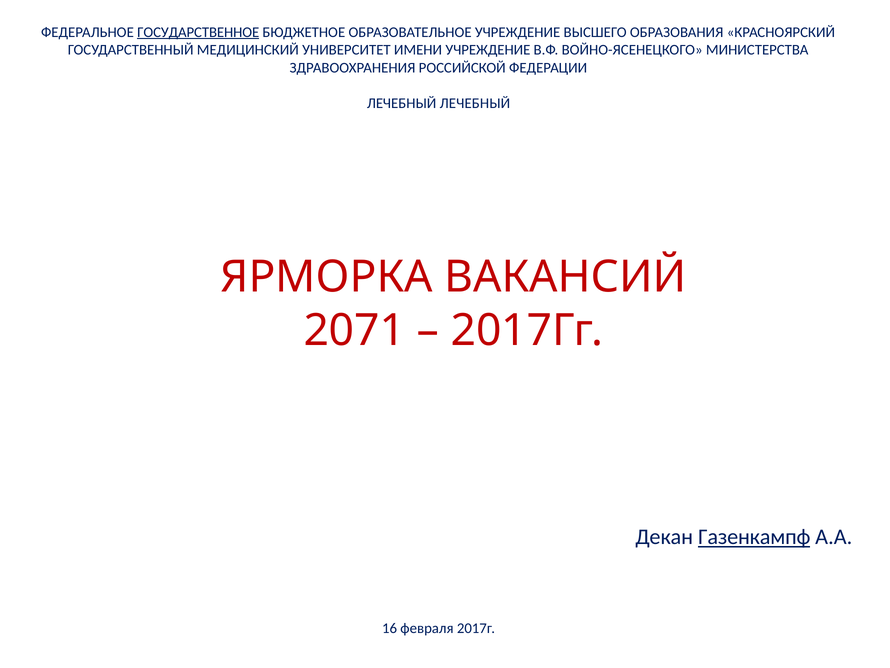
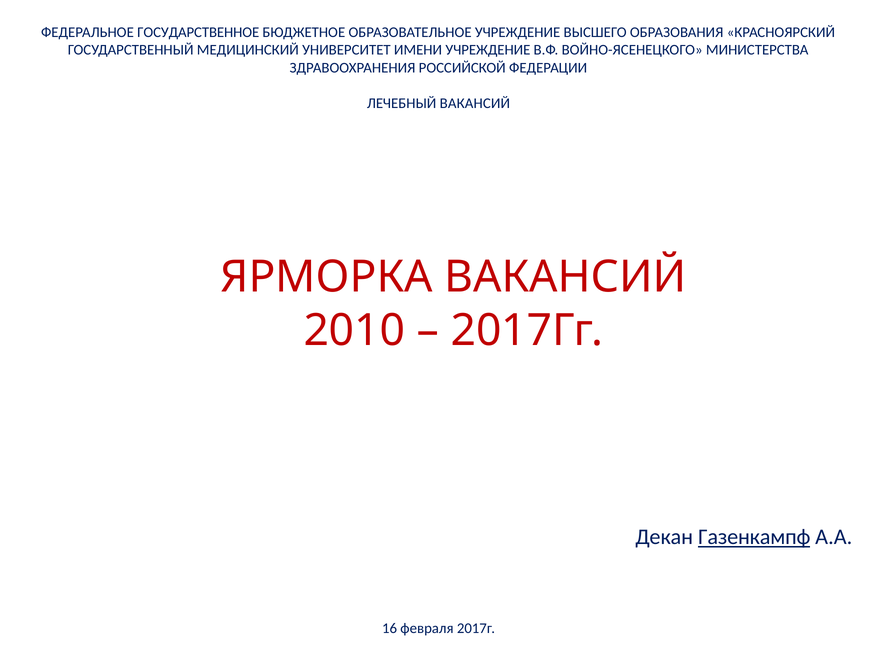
ГОСУДАРСТВЕННОЕ underline: present -> none
ЛЕЧЕБНЫЙ ЛЕЧЕБНЫЙ: ЛЕЧЕБНЫЙ -> ВАКАНСИЙ
2071: 2071 -> 2010
